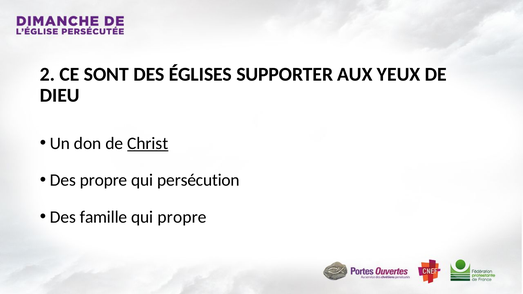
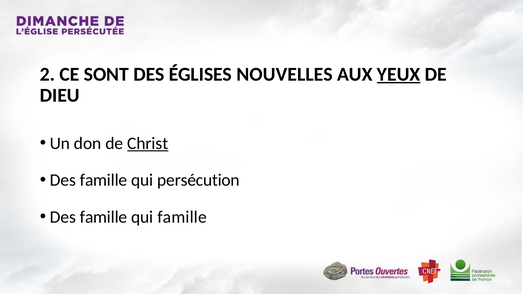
SUPPORTER: SUPPORTER -> NOUVELLES
YEUX underline: none -> present
propre at (104, 180): propre -> famille
qui propre: propre -> famille
